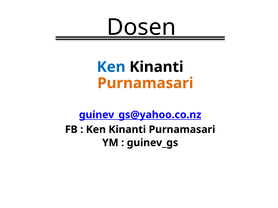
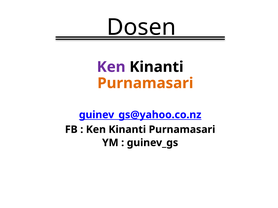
Ken at (111, 67) colour: blue -> purple
